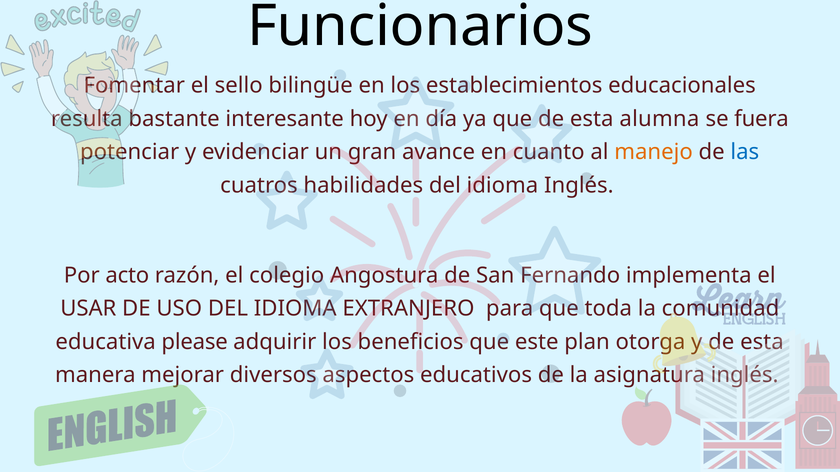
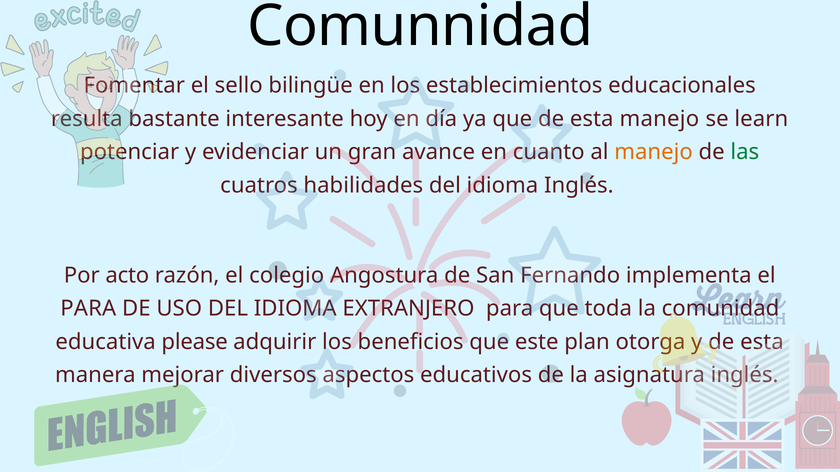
Funcionarios: Funcionarios -> Comunnidad
alumna at (659, 119): alumna -> manejo
fuera: fuera -> learn
las colour: blue -> green
USAR at (88, 309): USAR -> PARA
